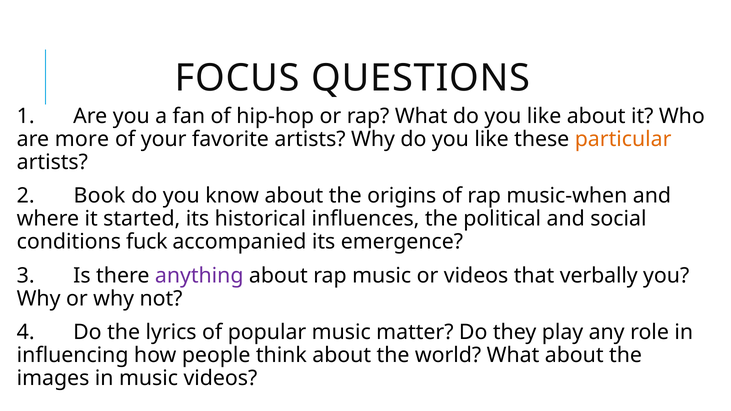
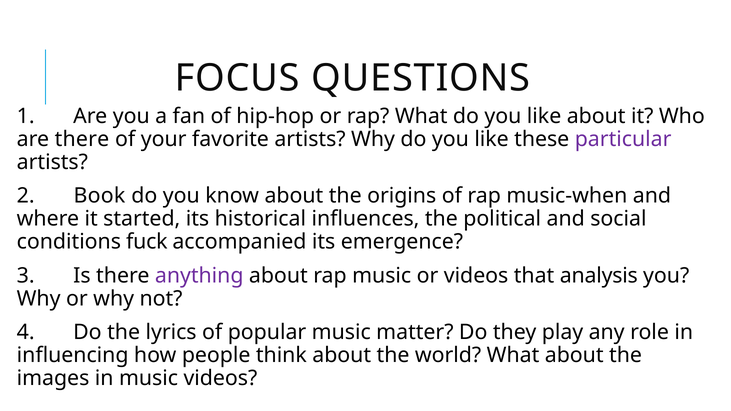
are more: more -> there
particular colour: orange -> purple
verbally: verbally -> analysis
